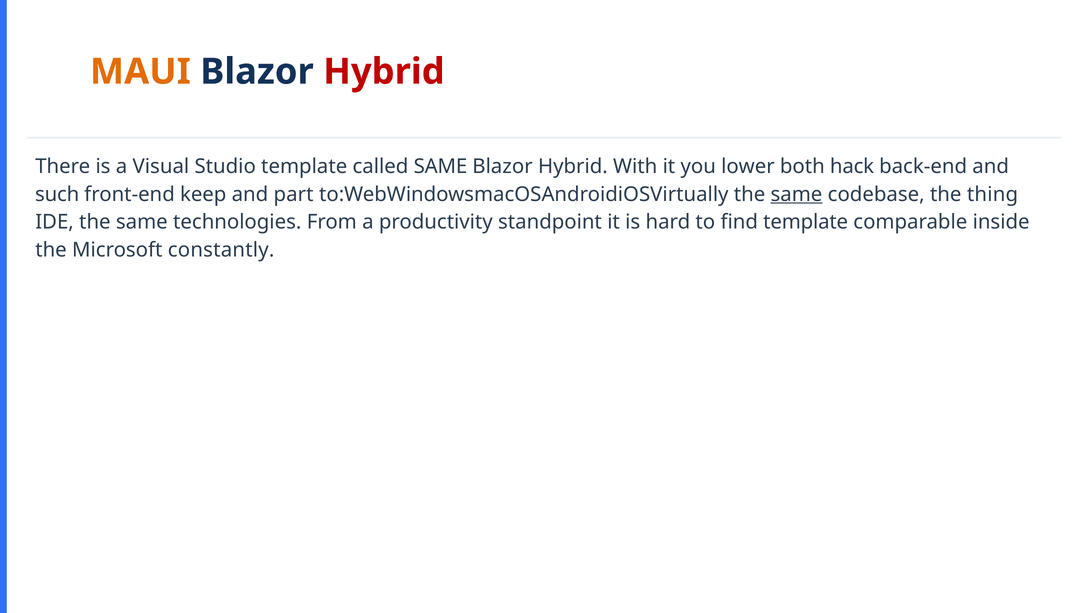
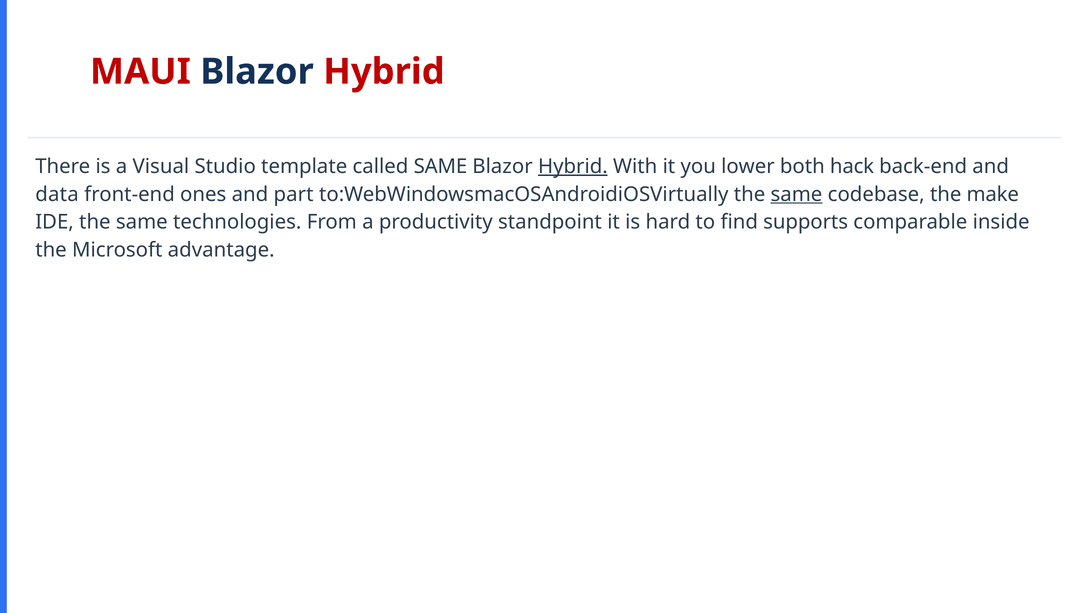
MAUI colour: orange -> red
Hybrid at (573, 166) underline: none -> present
such: such -> data
keep: keep -> ones
thing: thing -> make
find template: template -> supports
constantly: constantly -> advantage
